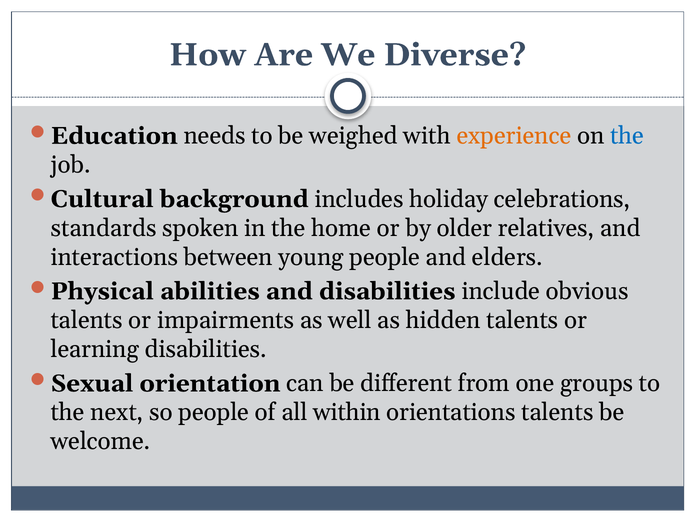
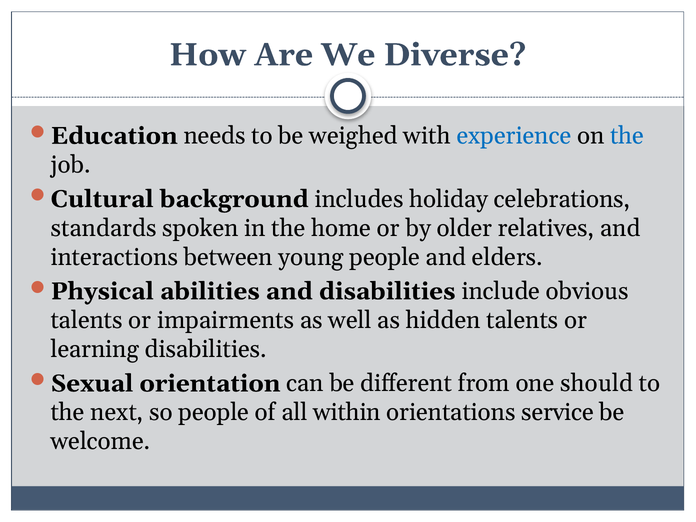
experience colour: orange -> blue
groups: groups -> should
orientations talents: talents -> service
